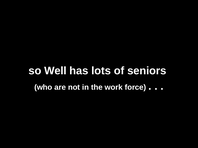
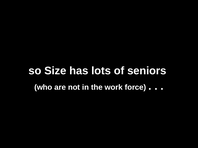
Well: Well -> Size
